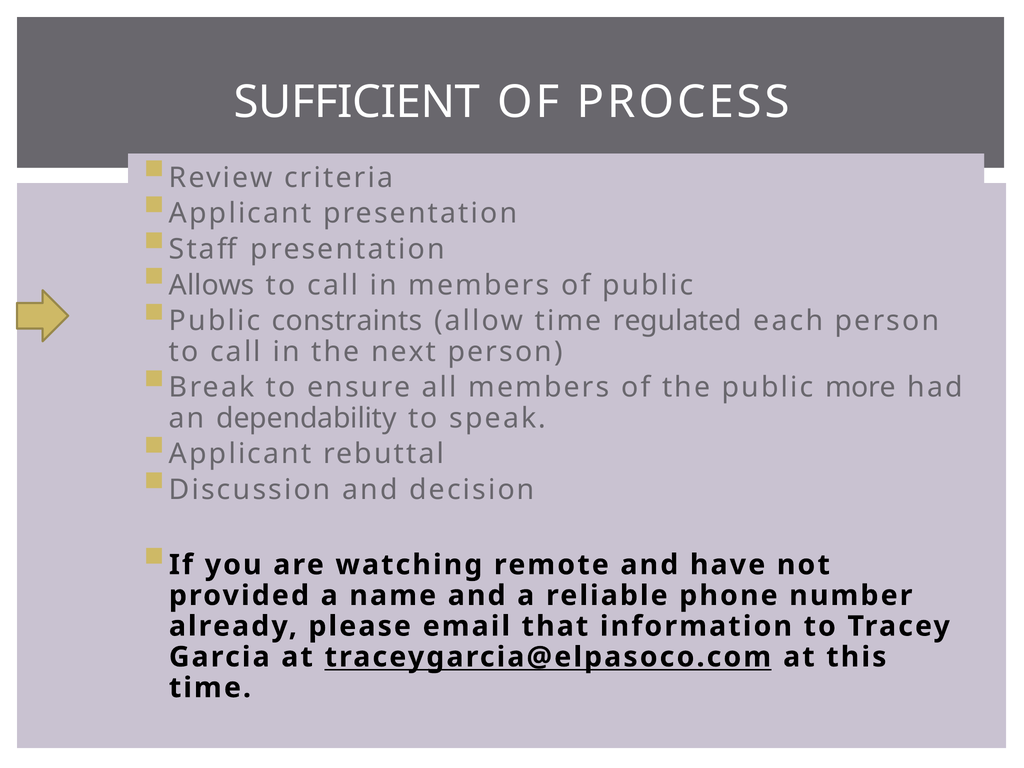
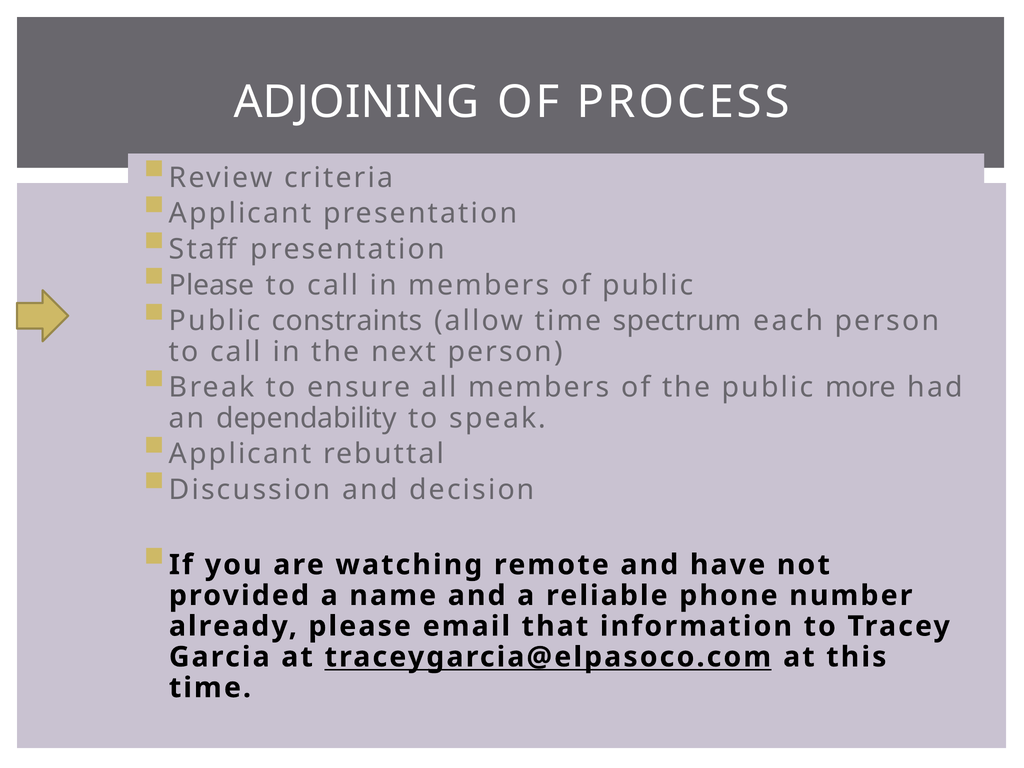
SUFFICIENT: SUFFICIENT -> ADJOINING
Allows at (212, 285): Allows -> Please
regulated: regulated -> spectrum
